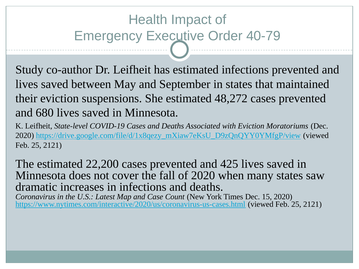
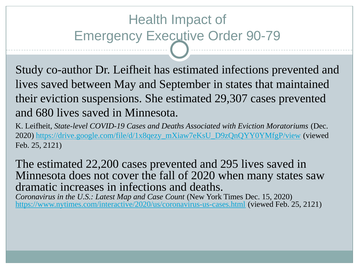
40-79: 40-79 -> 90-79
48,272: 48,272 -> 29,307
425: 425 -> 295
